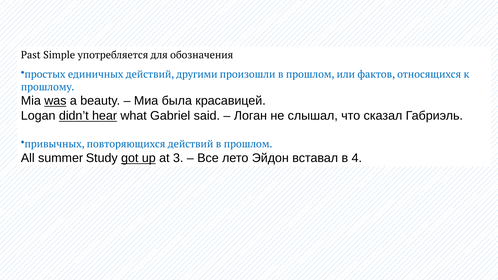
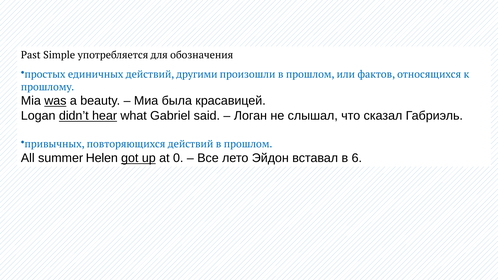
Study: Study -> Helen
3: 3 -> 0
4: 4 -> 6
